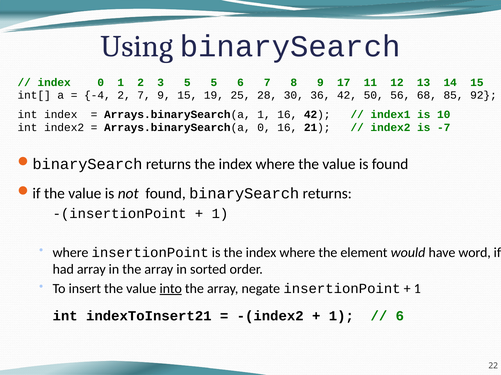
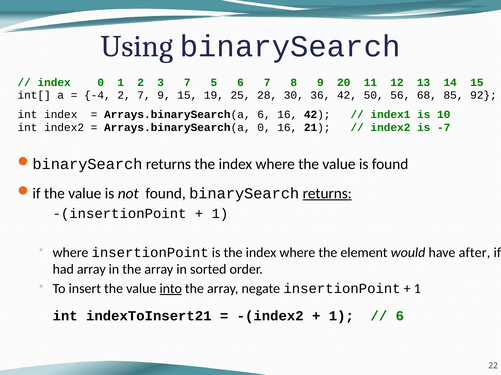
3 5: 5 -> 7
17: 17 -> 20
Arrays.binarySearch(a 1: 1 -> 6
returns at (327, 194) underline: none -> present
word: word -> after
